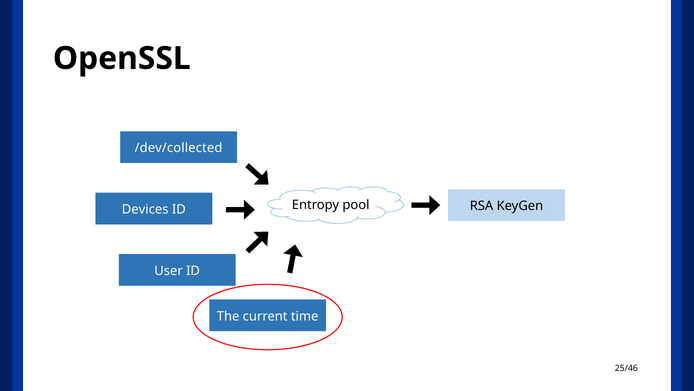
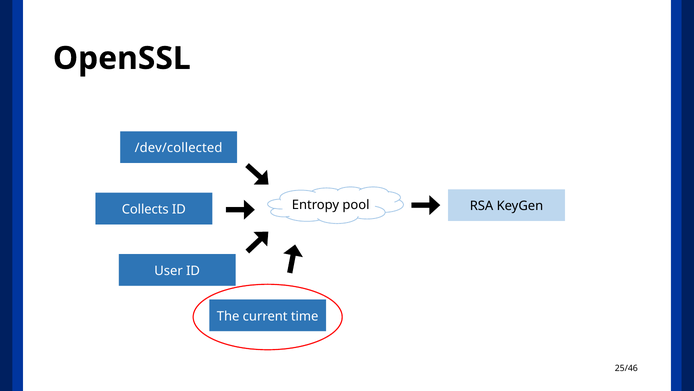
Devices: Devices -> Collects
